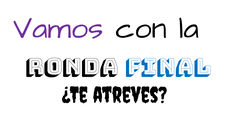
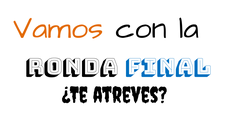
Vamos colour: purple -> orange
